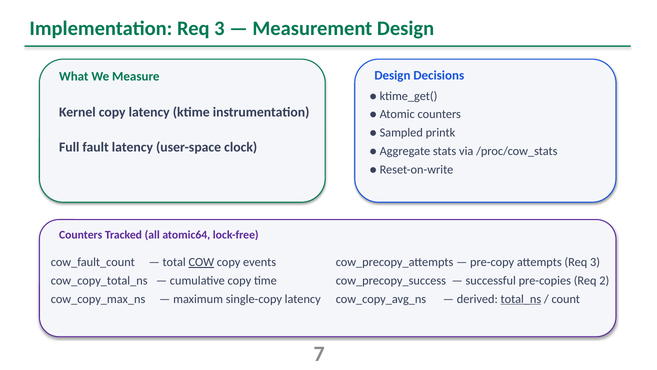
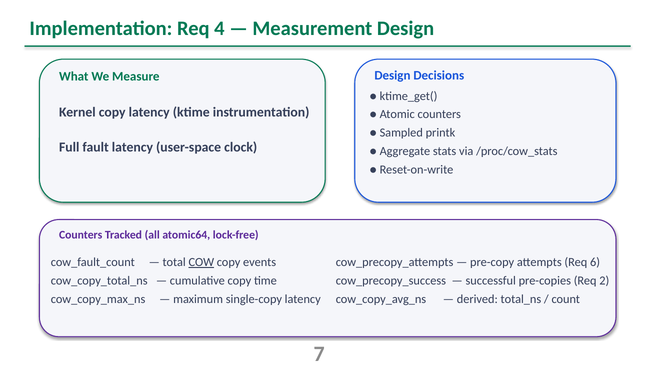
Implementation Req 3: 3 -> 4
attempts Req 3: 3 -> 6
total_ns underline: present -> none
